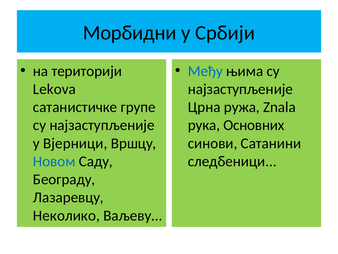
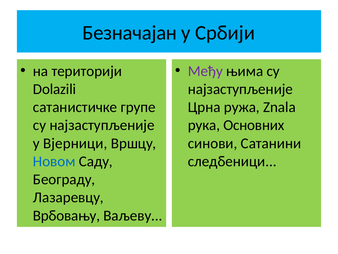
Морбидни: Морбидни -> Безначајан
Међу colour: blue -> purple
Lekova: Lekova -> Dolazili
Неколико: Неколико -> Врбовању
